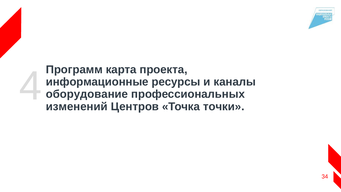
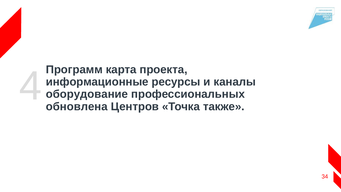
изменений: изменений -> обновлена
точки: точки -> также
